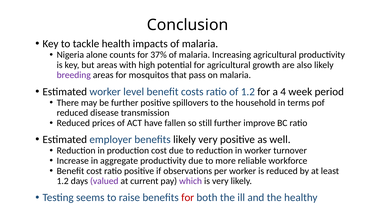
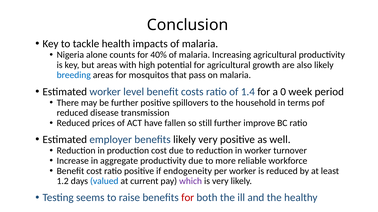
37%: 37% -> 40%
breeding colour: purple -> blue
of 1.2: 1.2 -> 1.4
4: 4 -> 0
observations: observations -> endogeneity
valued colour: purple -> blue
